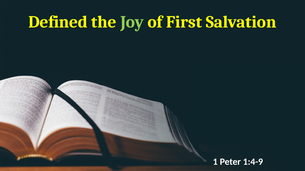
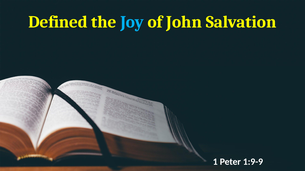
Joy colour: light green -> light blue
First: First -> John
1:4-9: 1:4-9 -> 1:9-9
